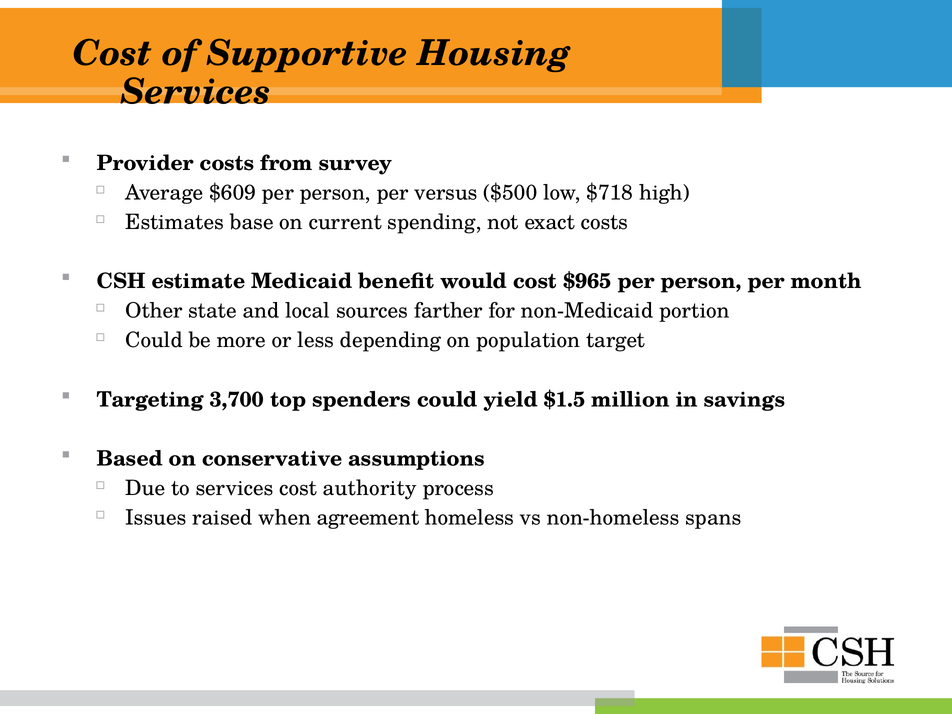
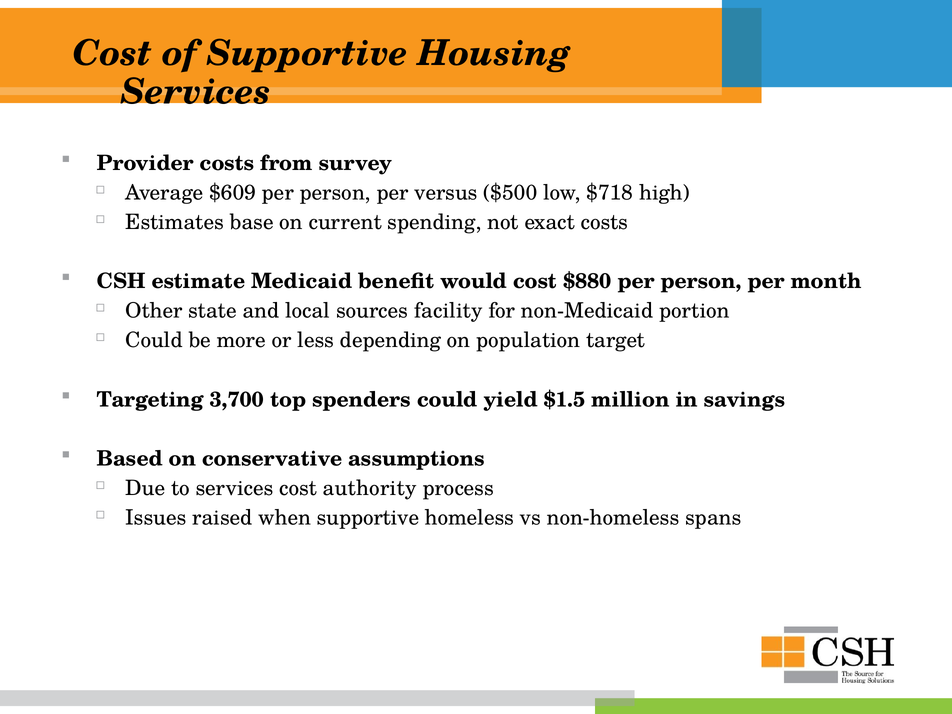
$965: $965 -> $880
farther: farther -> facility
when agreement: agreement -> supportive
